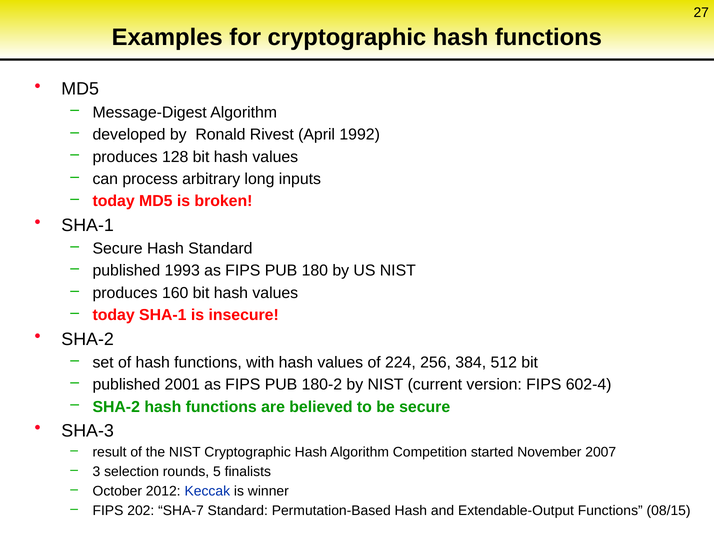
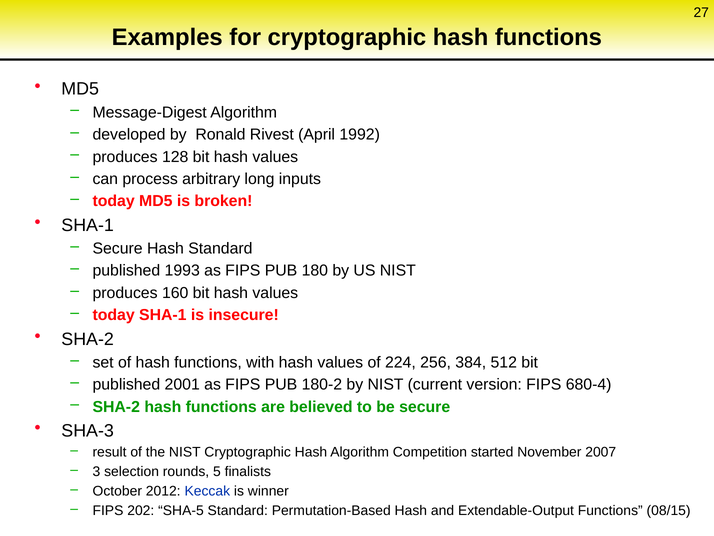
602-4: 602-4 -> 680-4
SHA-7: SHA-7 -> SHA-5
